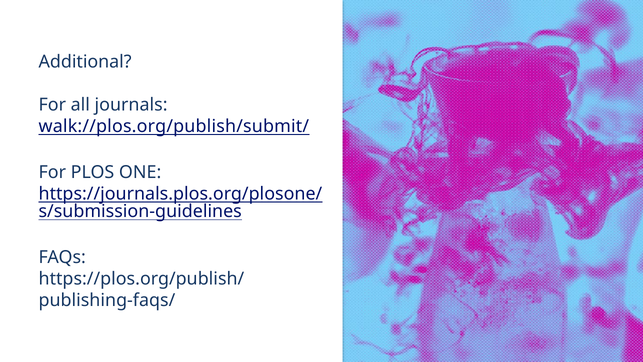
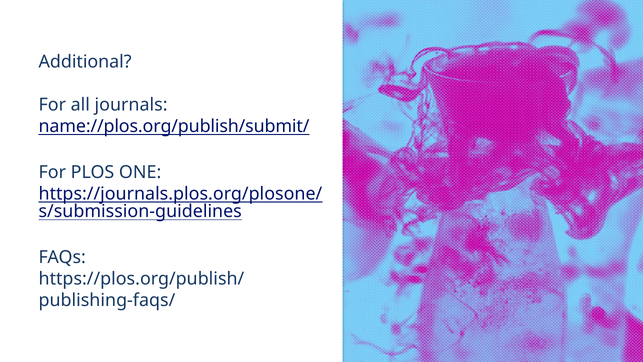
walk://plos.org/publish/submit/: walk://plos.org/publish/submit/ -> name://plos.org/publish/submit/
